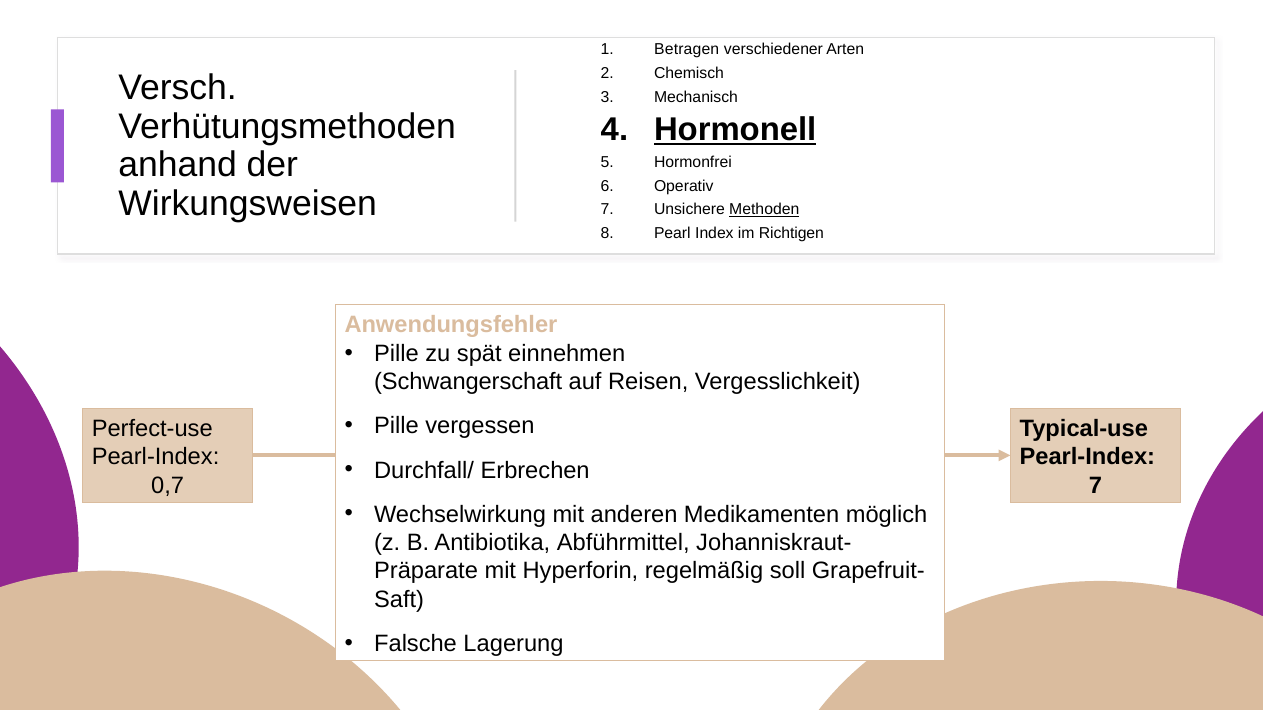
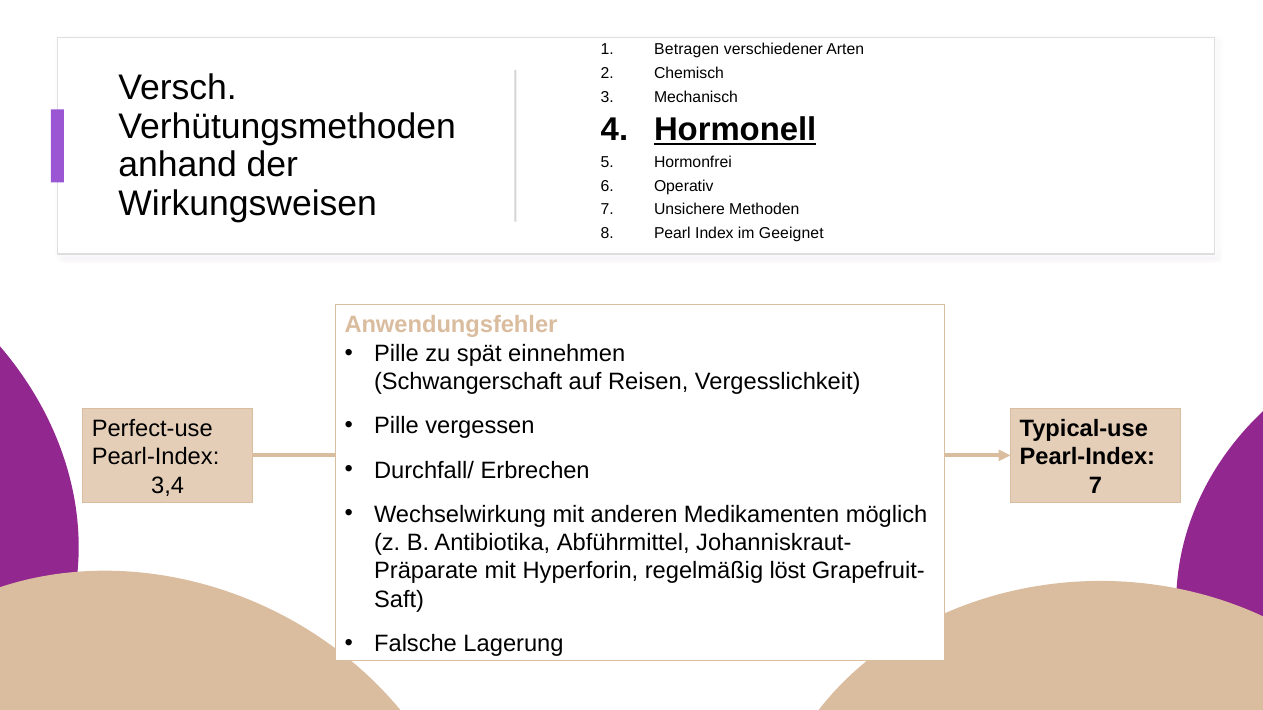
Methoden underline: present -> none
Richtigen: Richtigen -> Geeignet
0,7: 0,7 -> 3,4
soll: soll -> löst
